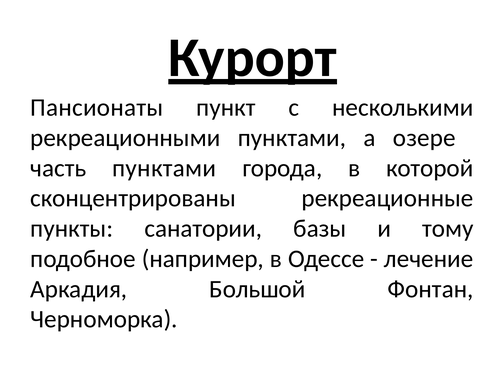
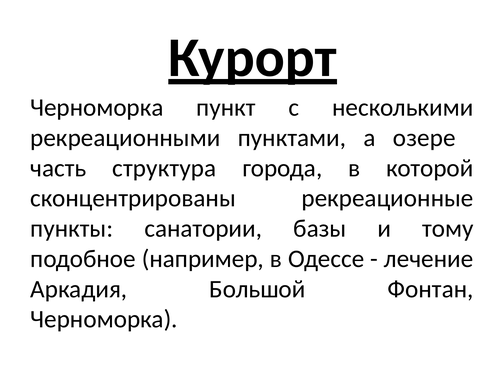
Пансионаты at (97, 108): Пансионаты -> Черноморка
часть пунктами: пунктами -> структура
